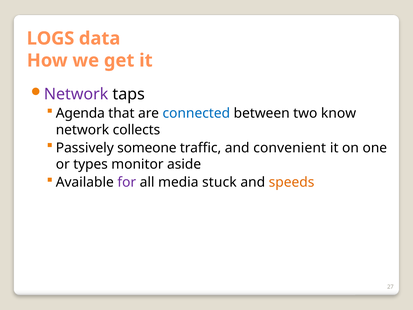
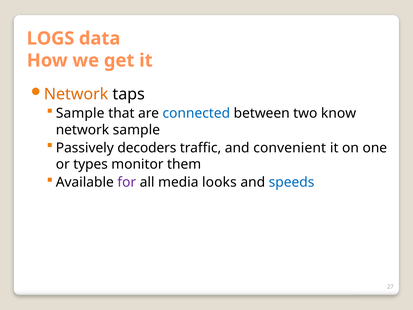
Network at (76, 94) colour: purple -> orange
Agenda at (80, 113): Agenda -> Sample
network collects: collects -> sample
someone: someone -> decoders
aside: aside -> them
stuck: stuck -> looks
speeds colour: orange -> blue
